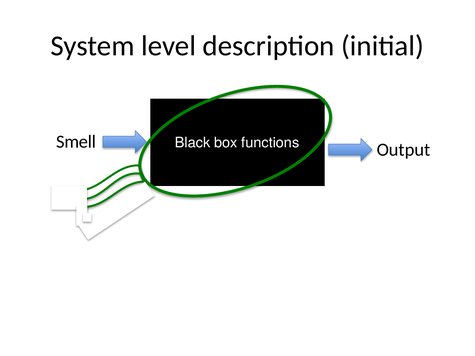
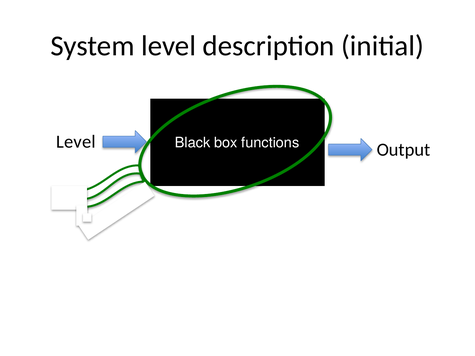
Smell at (76, 142): Smell -> Level
